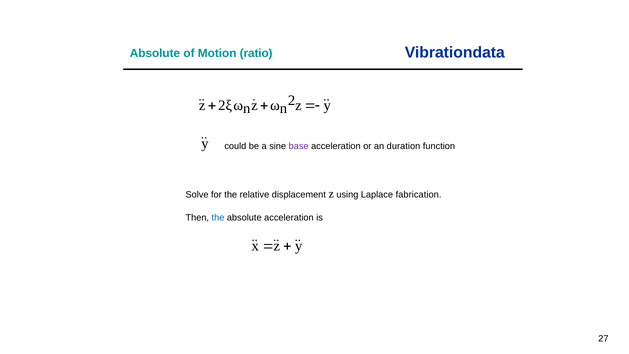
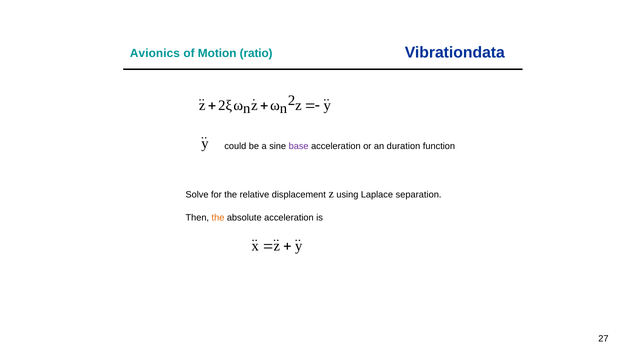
Absolute at (155, 53): Absolute -> Avionics
fabrication: fabrication -> separation
the at (218, 217) colour: blue -> orange
